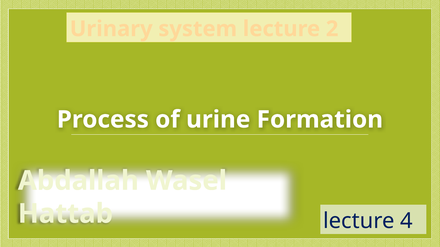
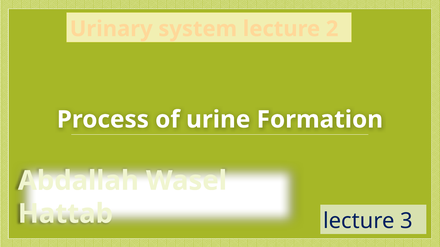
4: 4 -> 3
